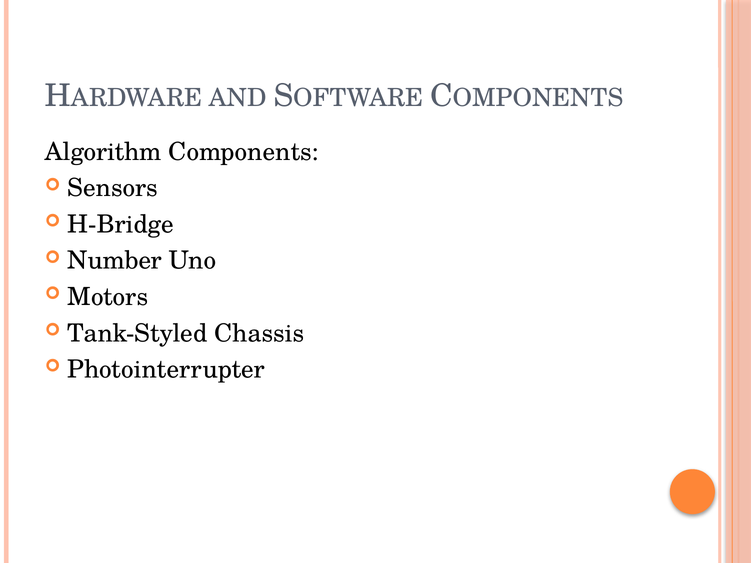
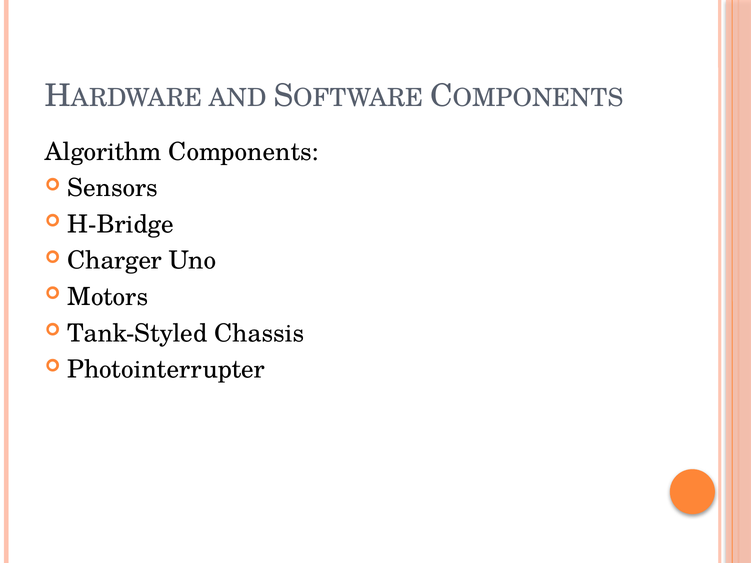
Number: Number -> Charger
